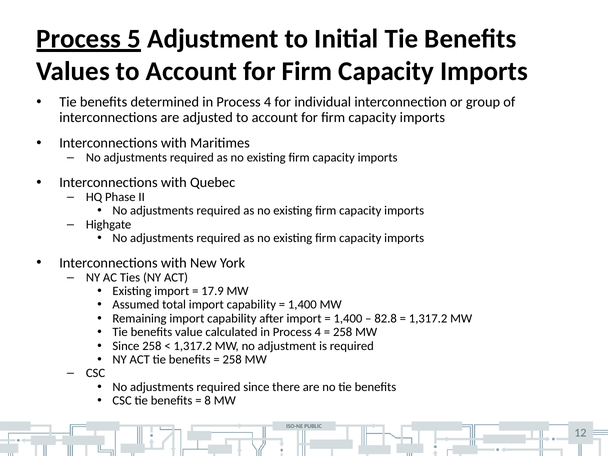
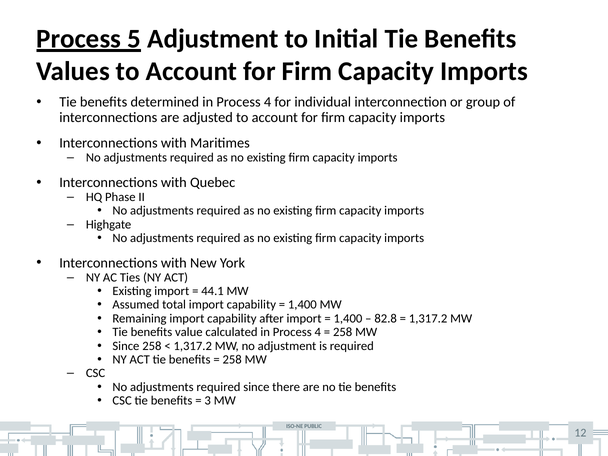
17.9: 17.9 -> 44.1
8: 8 -> 3
